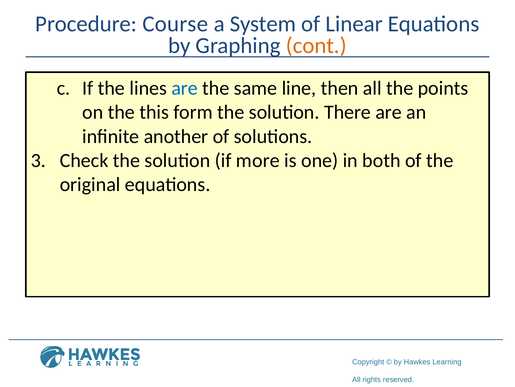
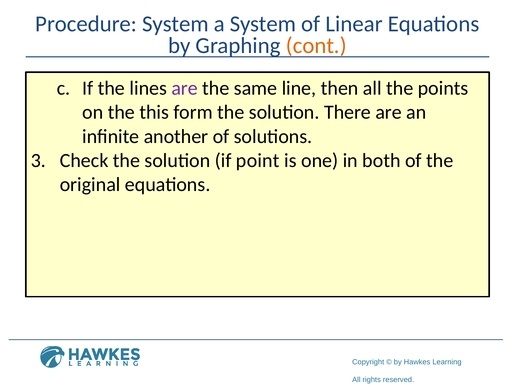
Procedure Course: Course -> System
are at (185, 88) colour: blue -> purple
more: more -> point
